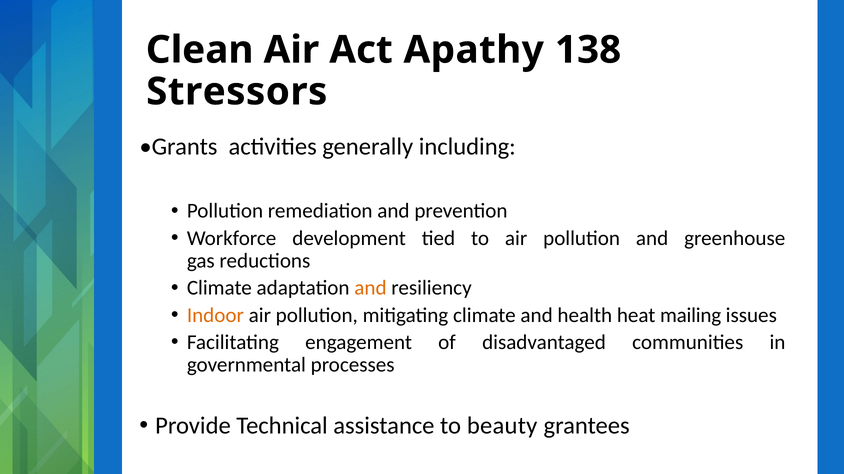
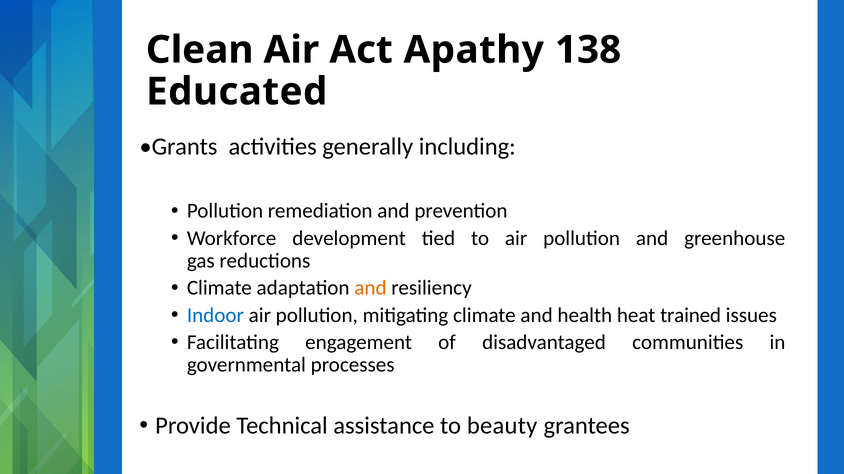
Stressors: Stressors -> Educated
Indoor colour: orange -> blue
mailing: mailing -> trained
